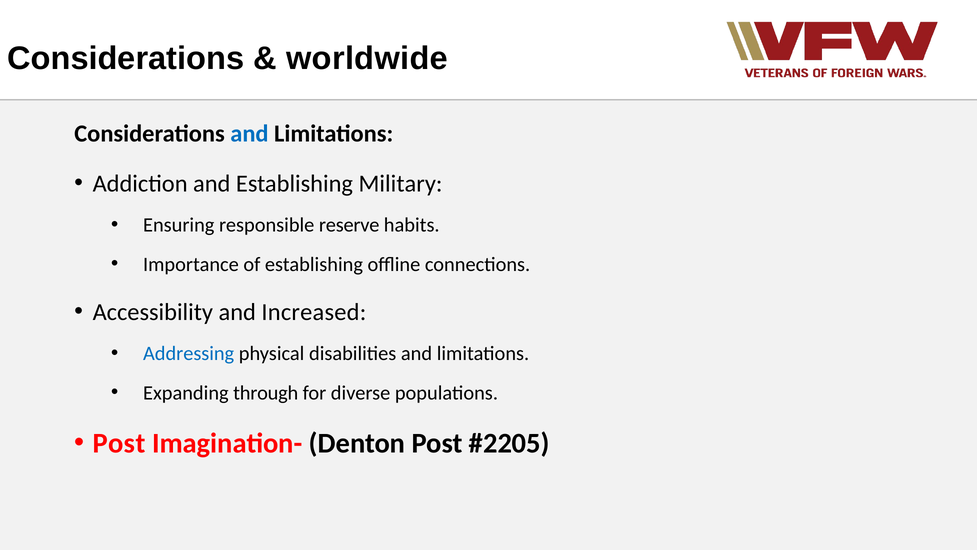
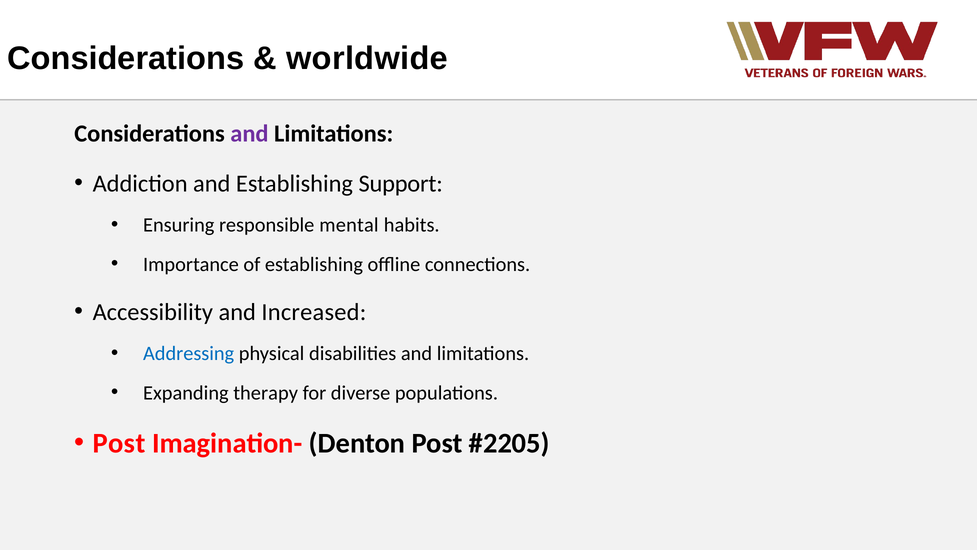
and at (249, 134) colour: blue -> purple
Military: Military -> Support
reserve: reserve -> mental
through: through -> therapy
